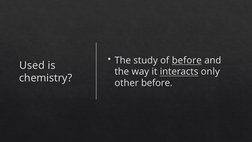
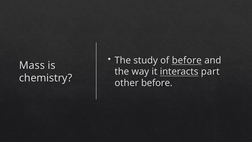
Used: Used -> Mass
only: only -> part
